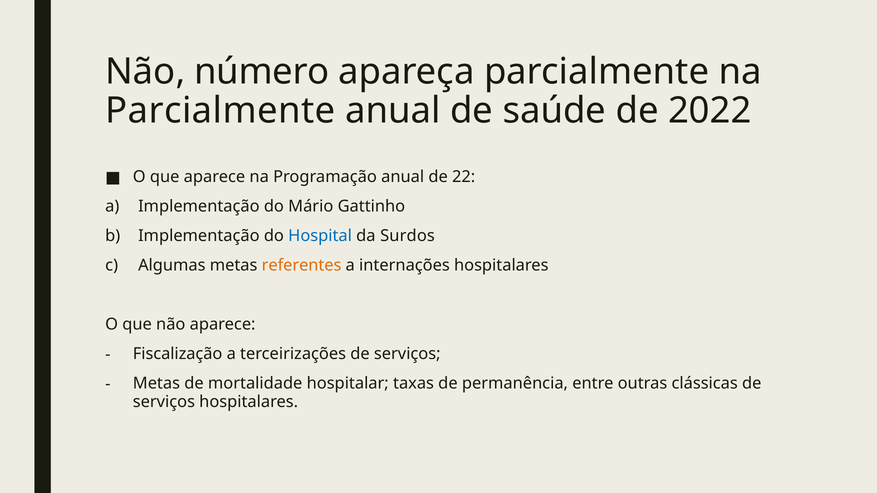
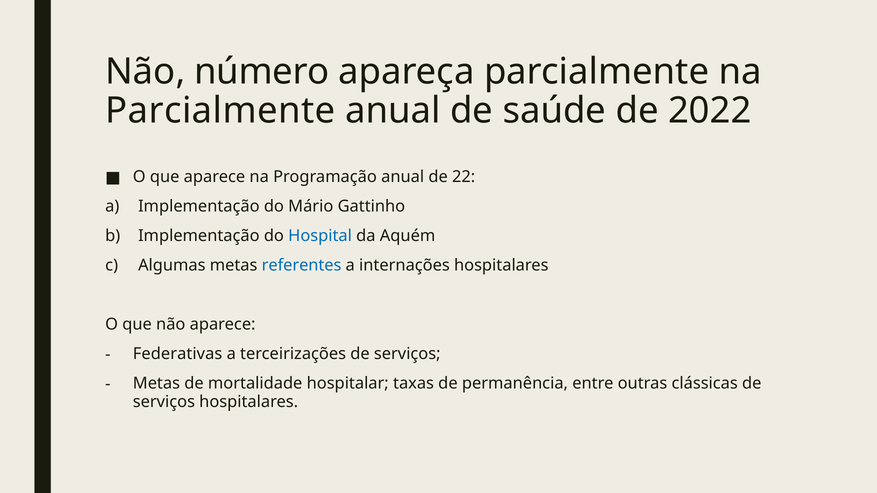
Surdos: Surdos -> Aquém
referentes colour: orange -> blue
Fiscalização: Fiscalização -> Federativas
